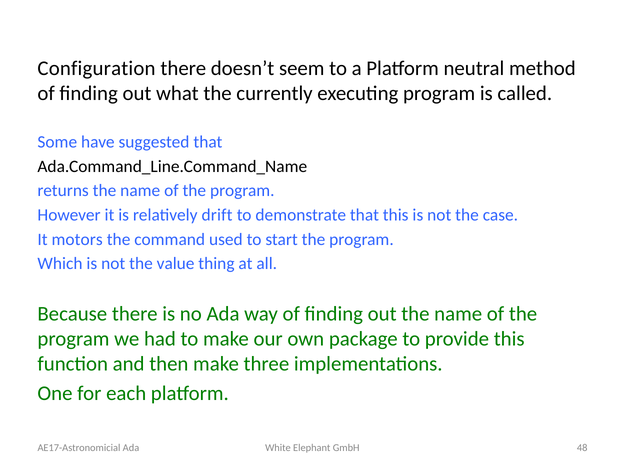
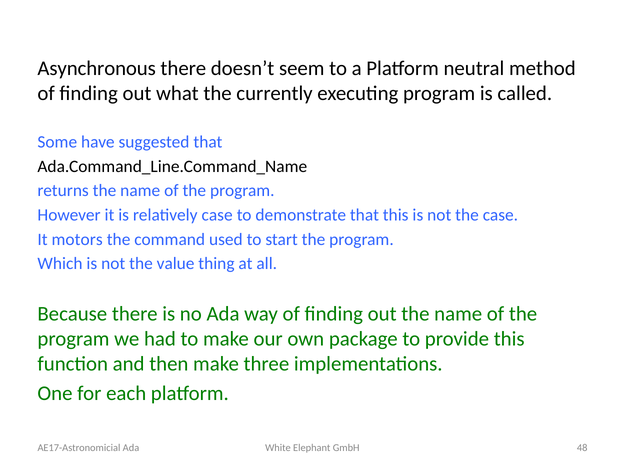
Configuration: Configuration -> Asynchronous
relatively drift: drift -> case
